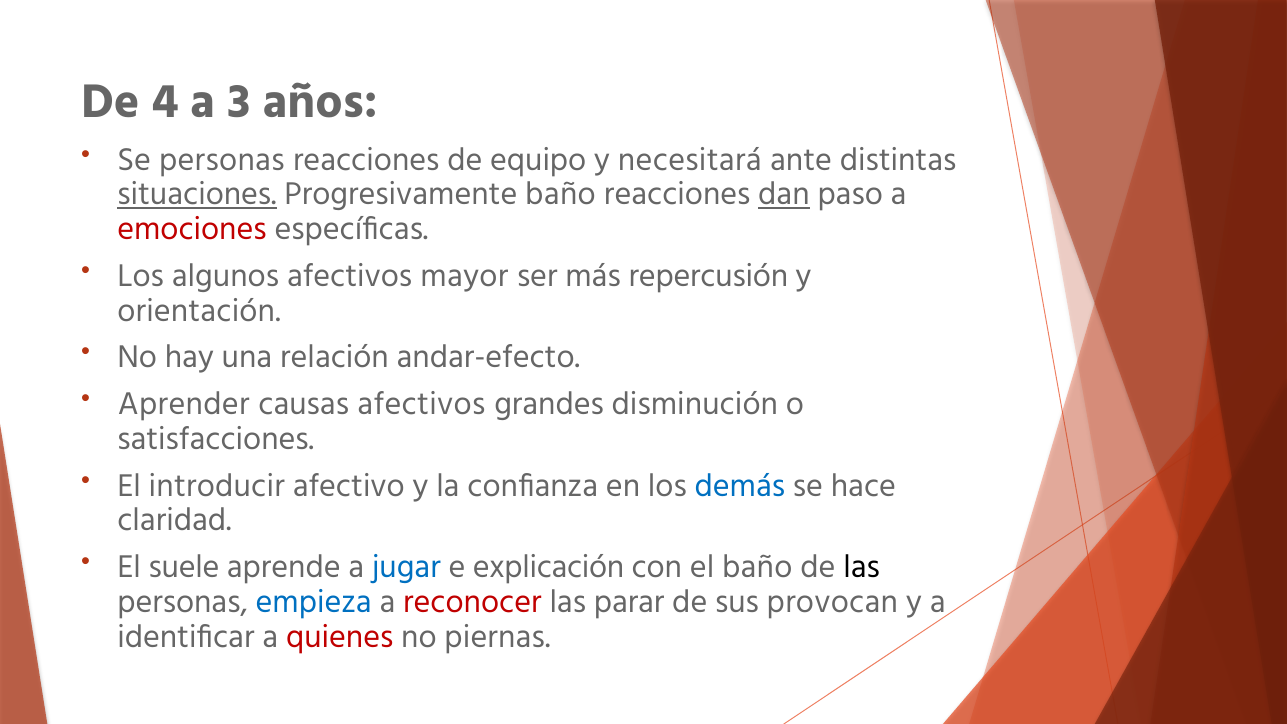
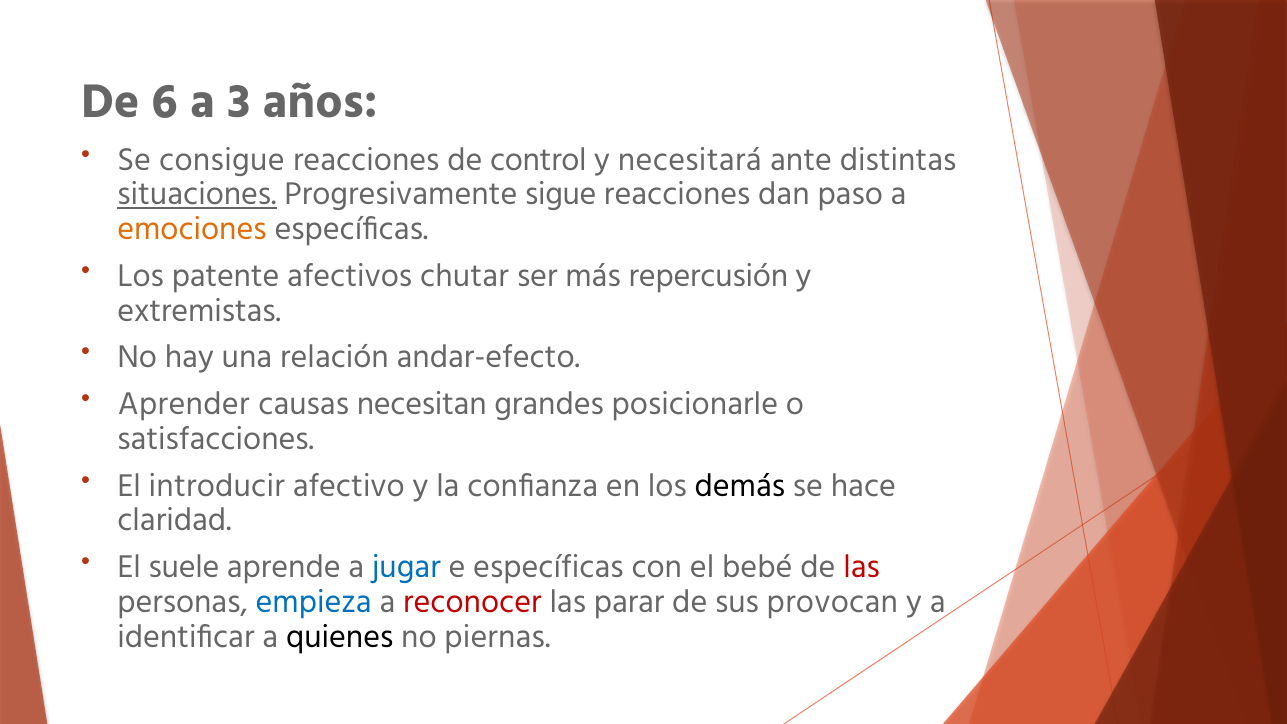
4: 4 -> 6
Se personas: personas -> consigue
equipo: equipo -> control
Progresivamente baño: baño -> sigue
dan underline: present -> none
emociones colour: red -> orange
algunos: algunos -> patente
mayor: mayor -> chutar
orientación: orientación -> extremistas
causas afectivos: afectivos -> necesitan
disminución: disminución -> posicionarle
demás colour: blue -> black
e explicación: explicación -> específicas
el baño: baño -> bebé
las at (862, 567) colour: black -> red
quienes colour: red -> black
